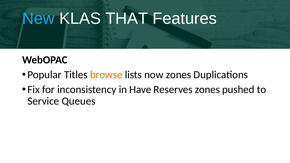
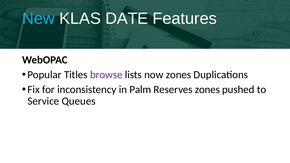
THAT: THAT -> DATE
browse colour: orange -> purple
Have: Have -> Palm
